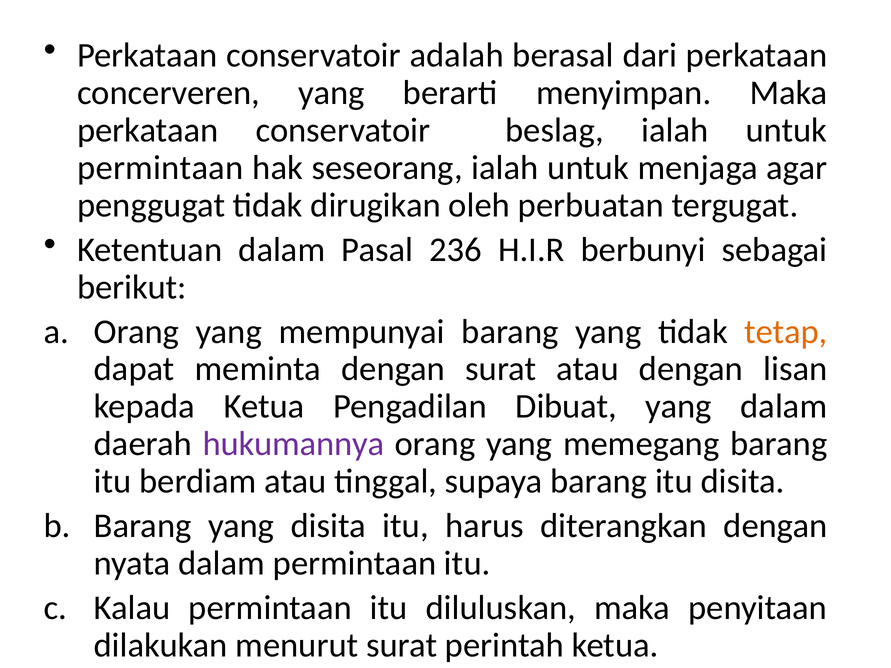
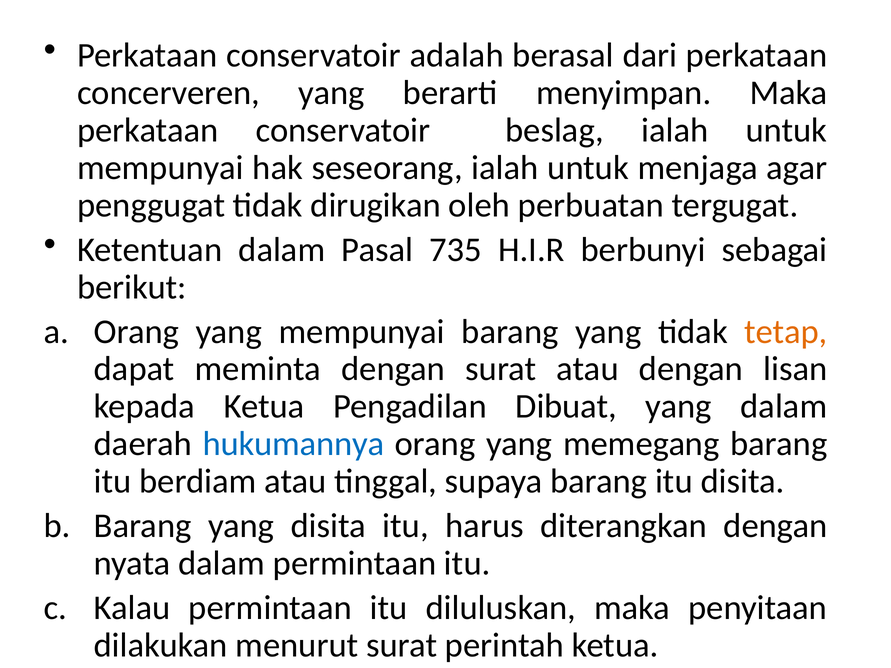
permintaan at (160, 168): permintaan -> mempunyai
236: 236 -> 735
hukumannya colour: purple -> blue
